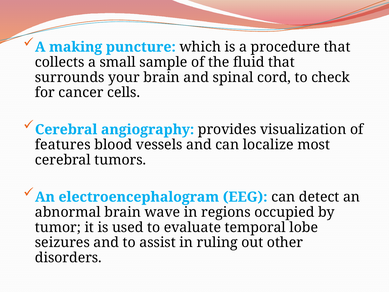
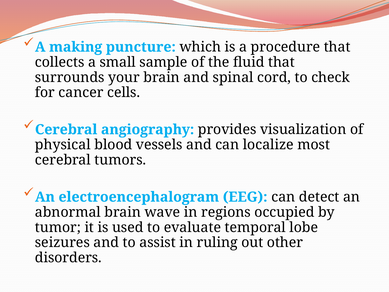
features: features -> physical
